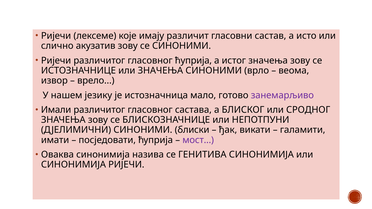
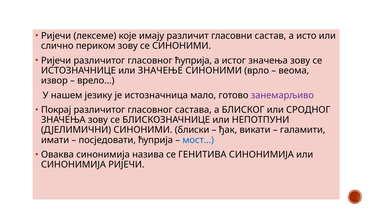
акузатив: акузатив -> периком
или ЗНАЧЕЊА: ЗНАЧЕЊА -> ЗНАЧЕЊЕ
Имали: Имали -> Покрај
мост colour: purple -> blue
